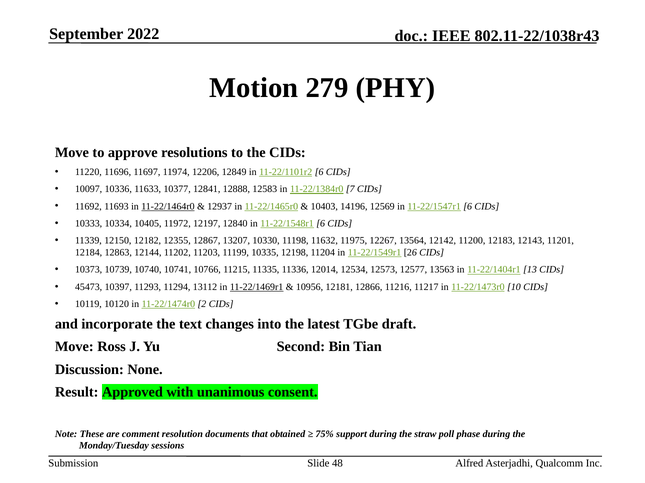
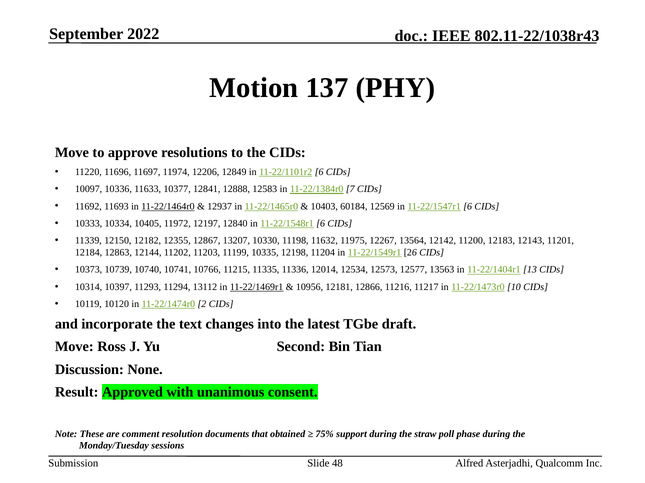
279: 279 -> 137
14196: 14196 -> 60184
45473: 45473 -> 10314
